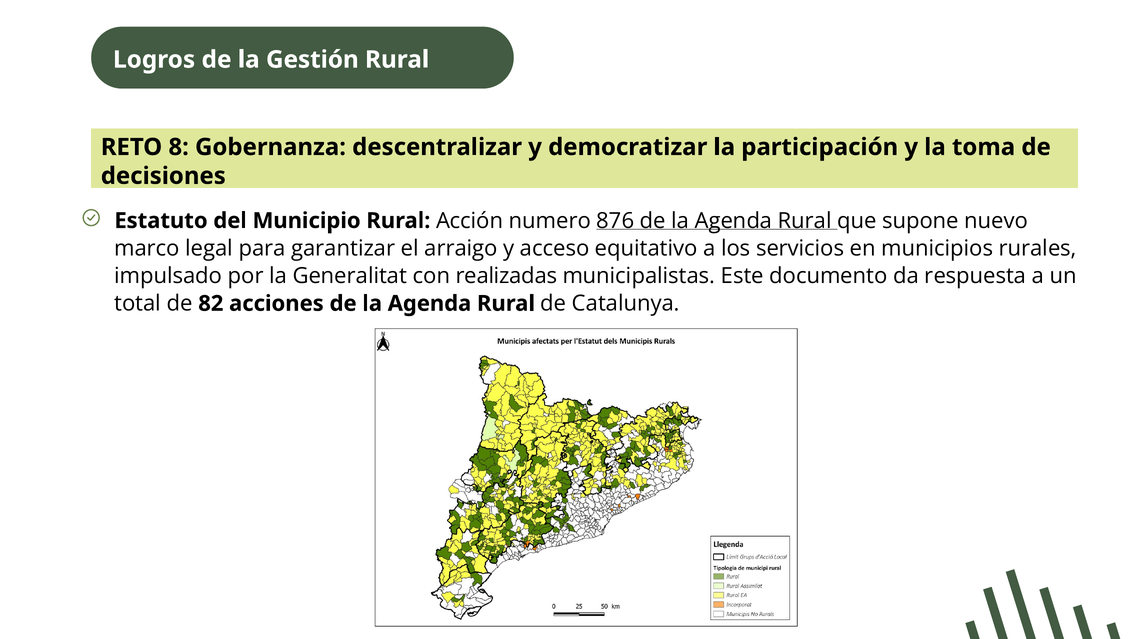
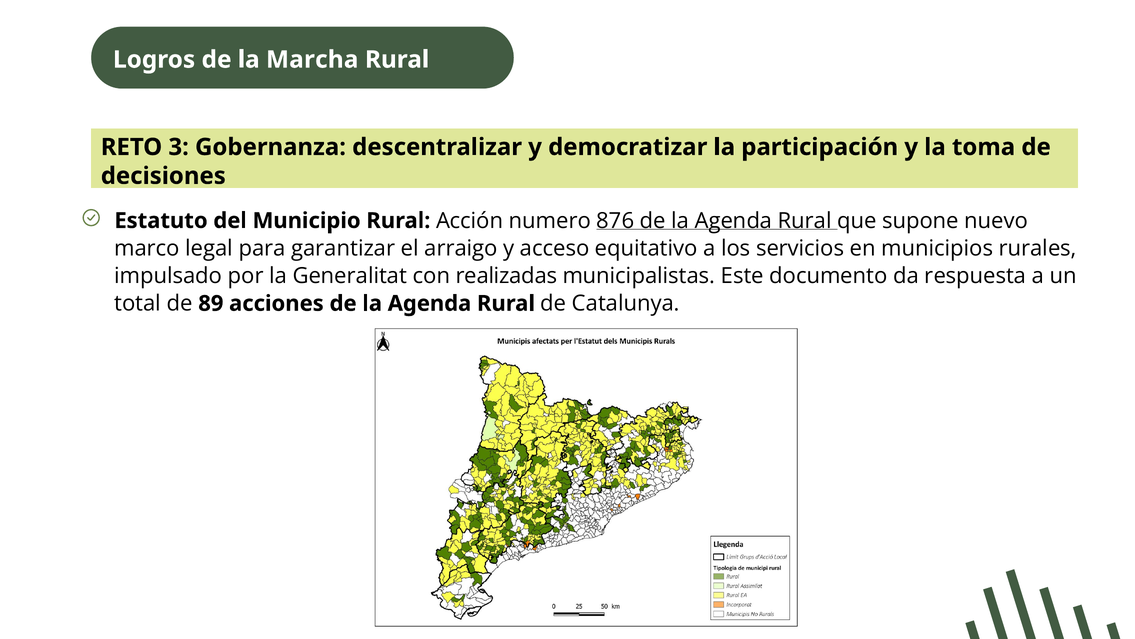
Gestión: Gestión -> Marcha
8: 8 -> 3
82: 82 -> 89
